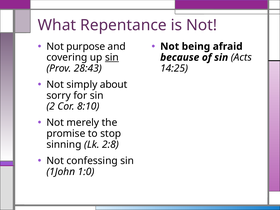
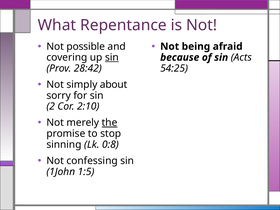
purpose: purpose -> possible
28:43: 28:43 -> 28:42
14:25: 14:25 -> 54:25
8:10: 8:10 -> 2:10
the underline: none -> present
2:8: 2:8 -> 0:8
1:0: 1:0 -> 1:5
